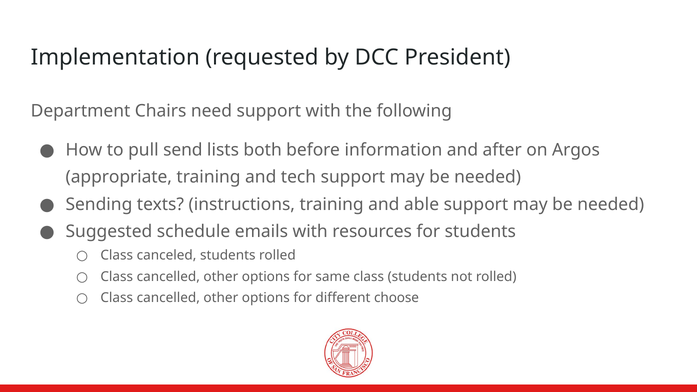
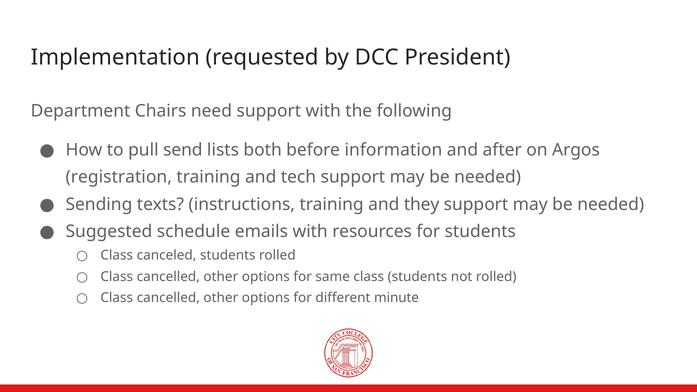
appropriate: appropriate -> registration
able: able -> they
choose: choose -> minute
